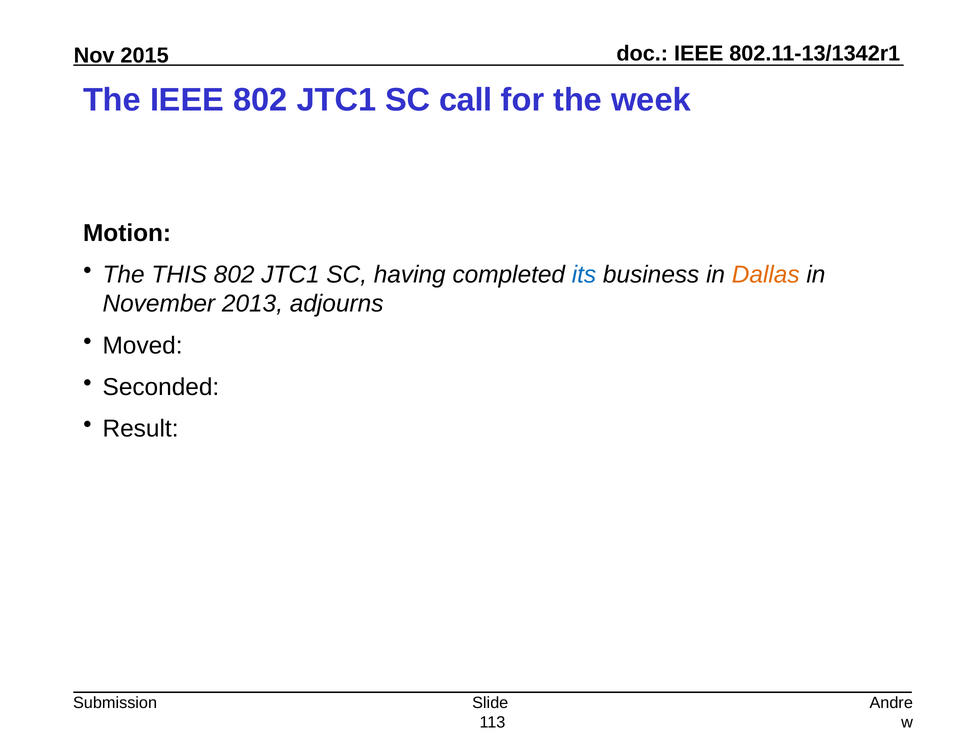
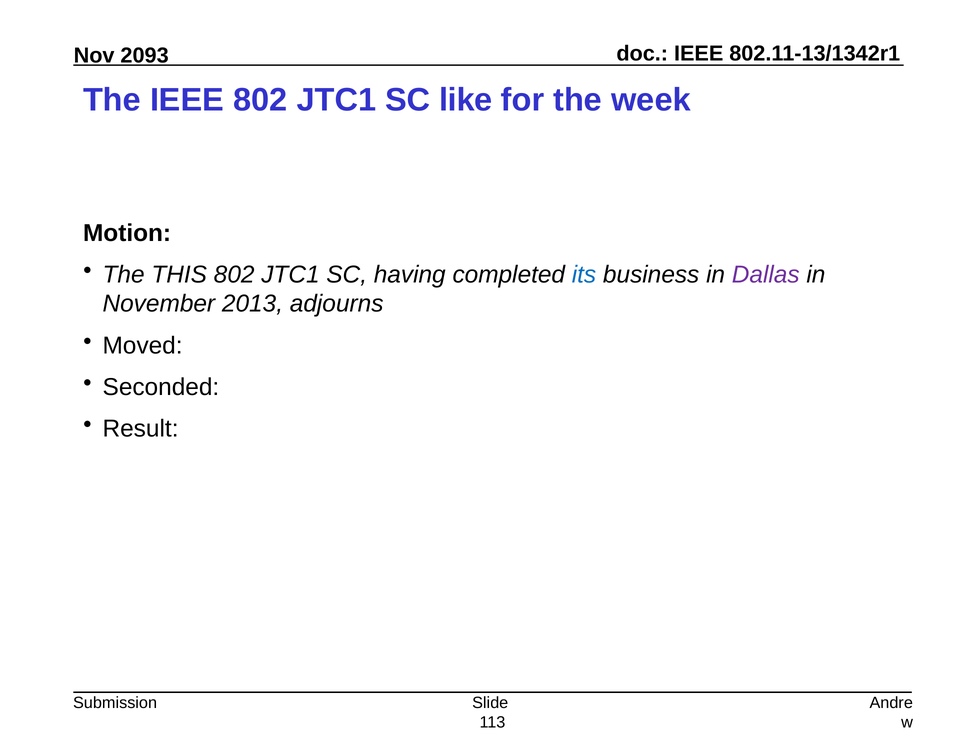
2015: 2015 -> 2093
call: call -> like
Dallas colour: orange -> purple
